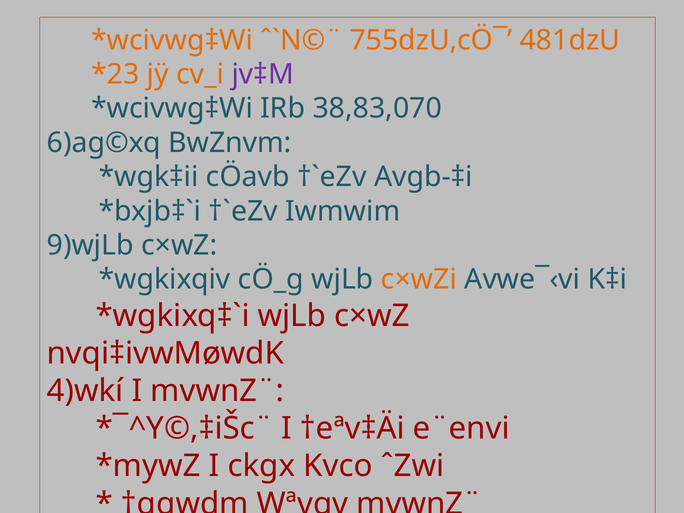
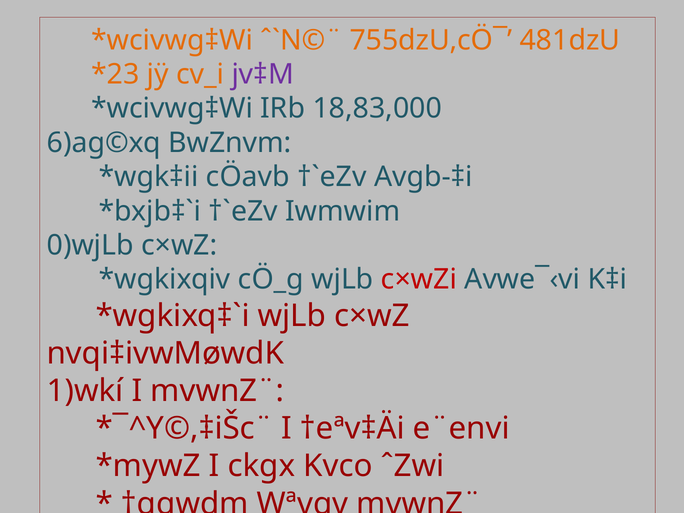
38,83,070: 38,83,070 -> 18,83,000
9)wjLb: 9)wjLb -> 0)wjLb
c×wZi colour: orange -> red
4)wkí: 4)wkí -> 1)wkí
